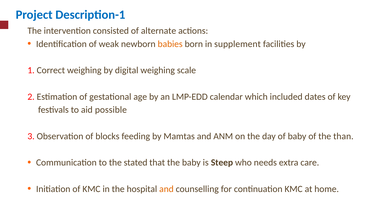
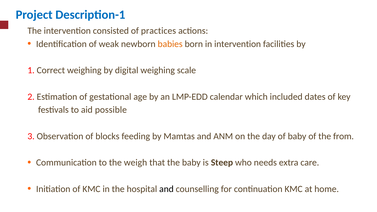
alternate: alternate -> practices
in supplement: supplement -> intervention
than: than -> from
stated: stated -> weigh
and at (166, 189) colour: orange -> black
